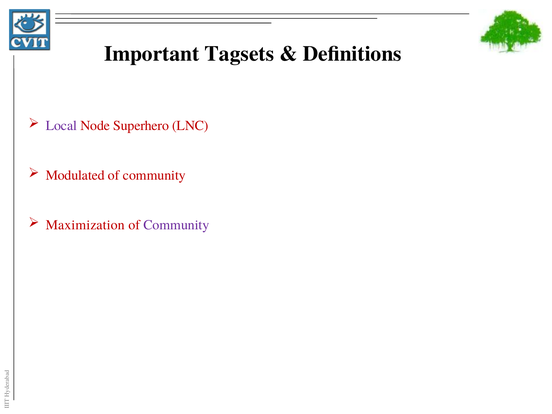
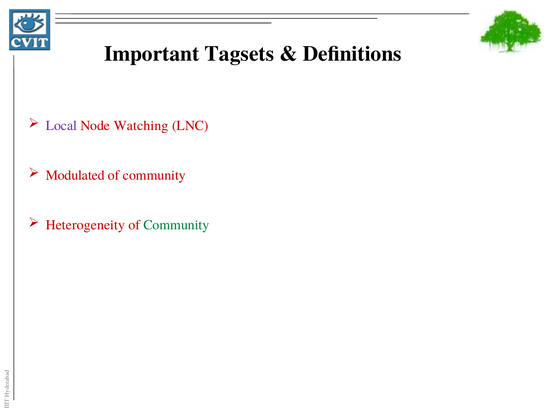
Superhero: Superhero -> Watching
Maximization: Maximization -> Heterogeneity
Community at (176, 225) colour: purple -> green
